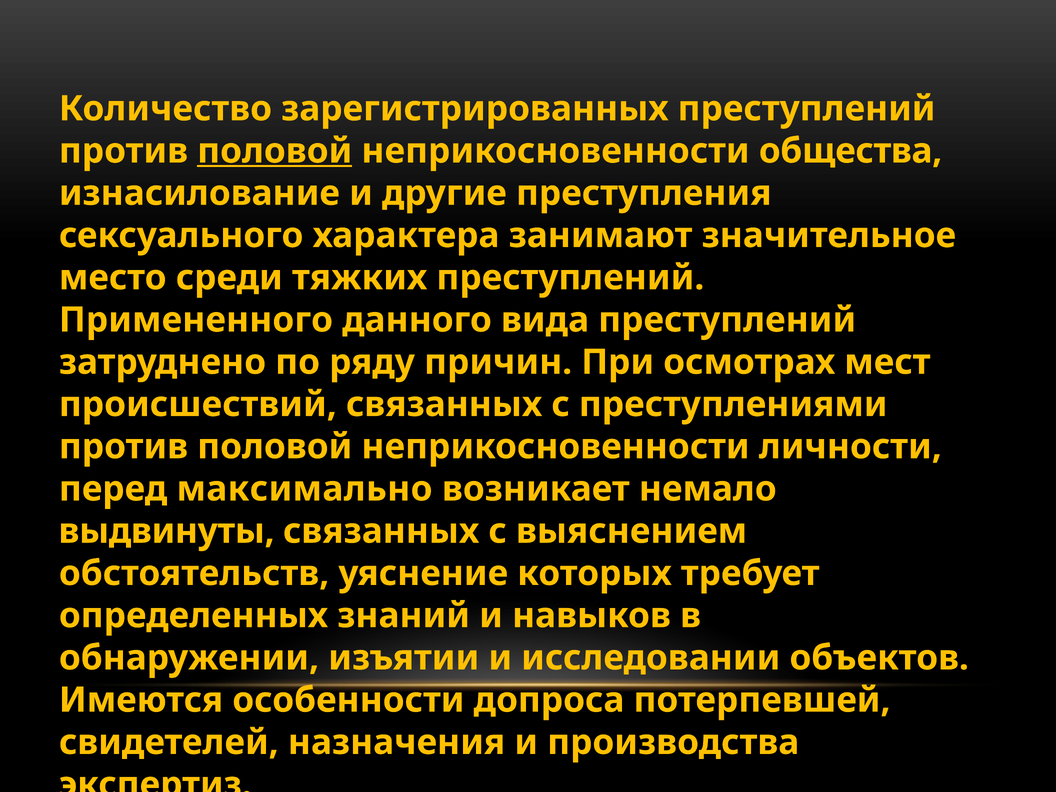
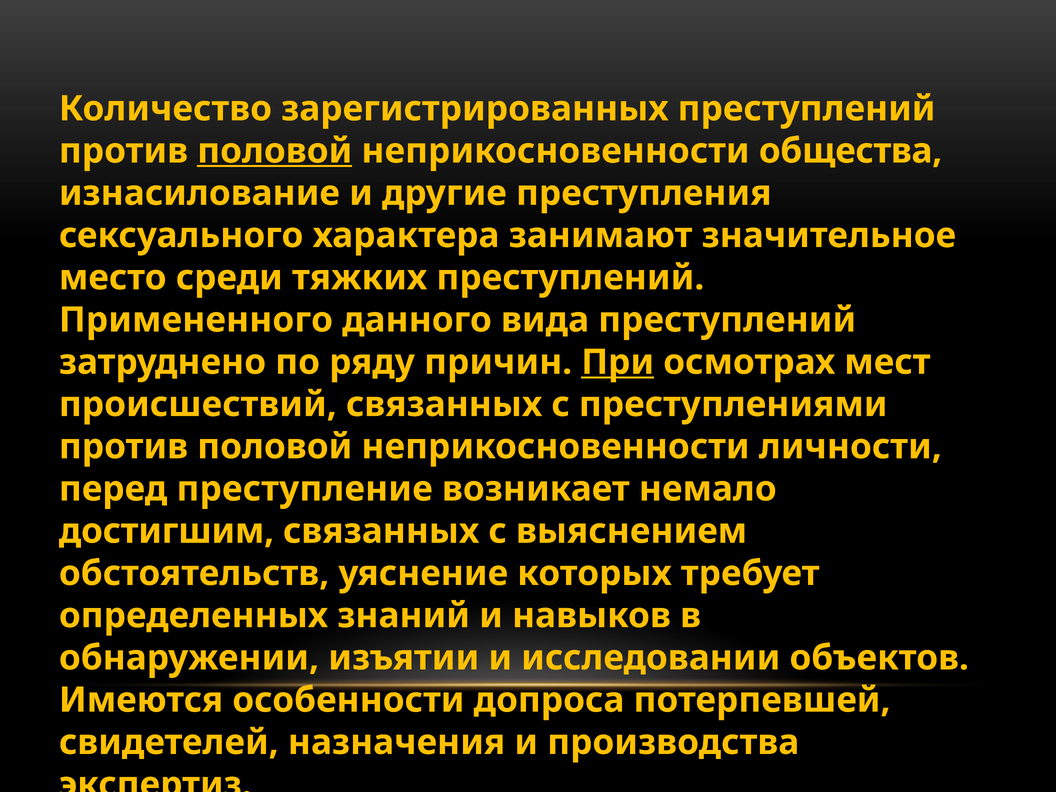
При underline: none -> present
максимально: максимально -> преступление
выдвинуты: выдвинуты -> достигшим
